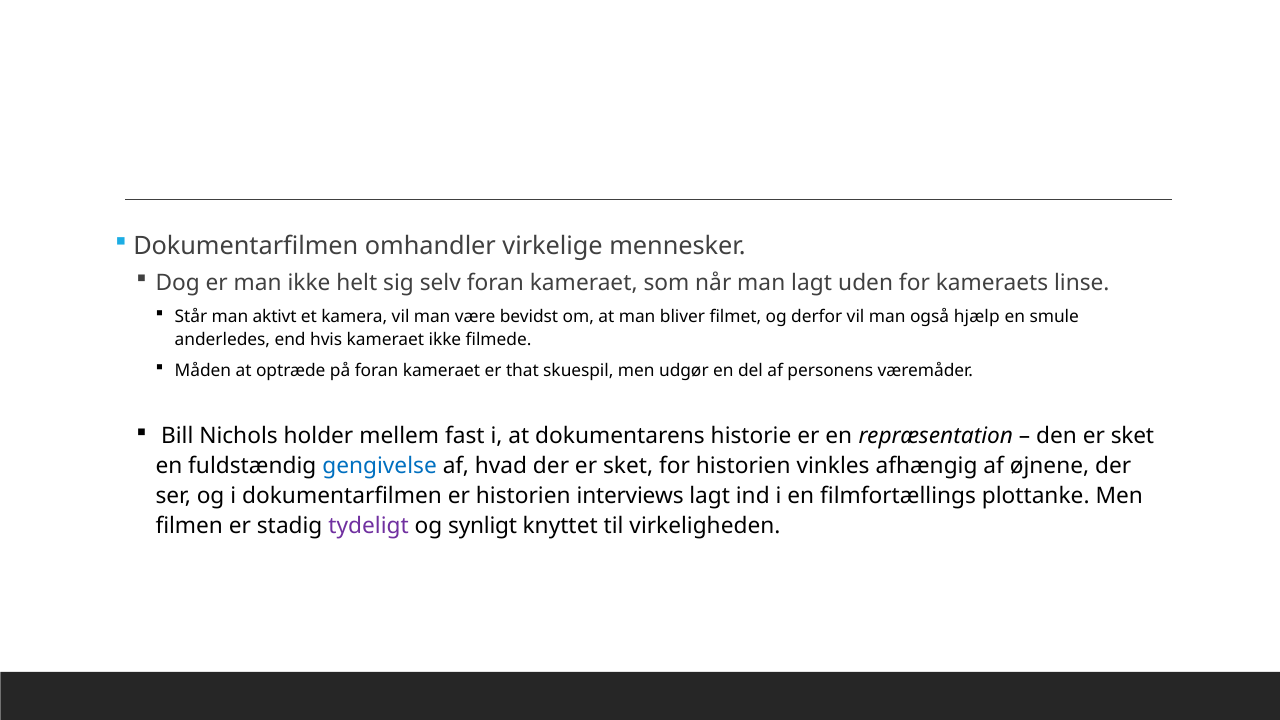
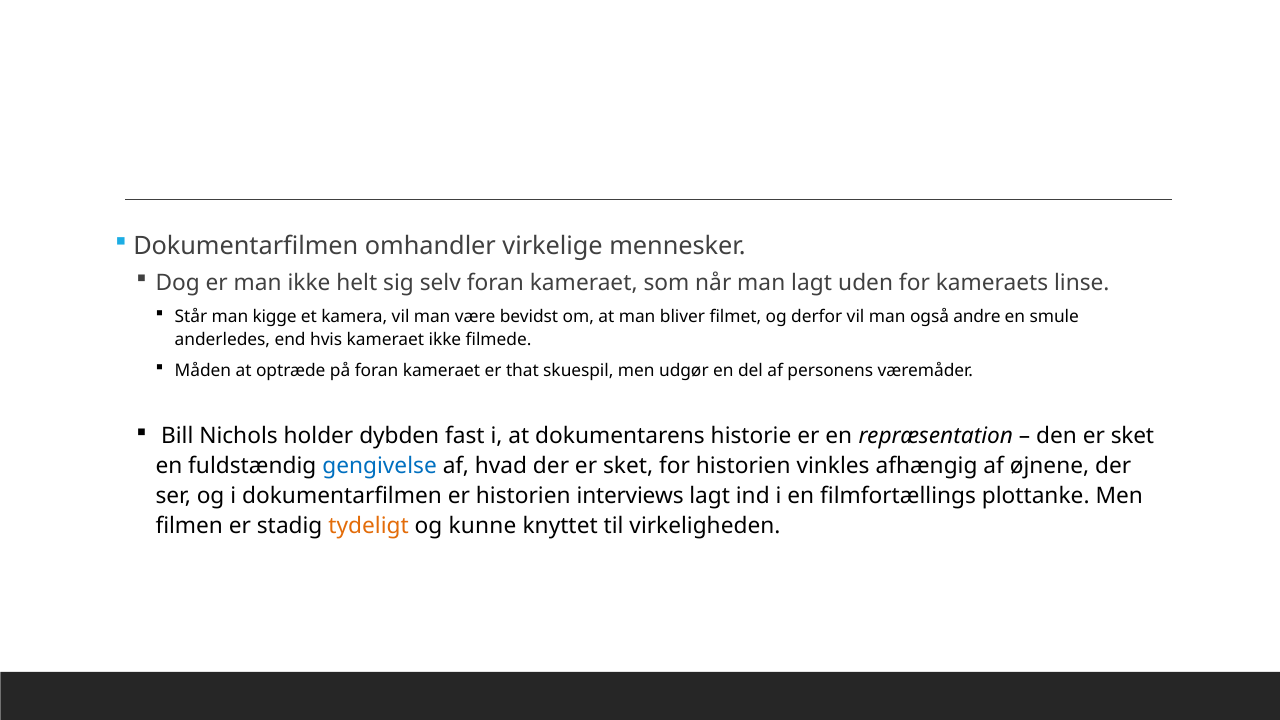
aktivt: aktivt -> kigge
hjælp: hjælp -> andre
mellem: mellem -> dybden
tydeligt colour: purple -> orange
synligt: synligt -> kunne
